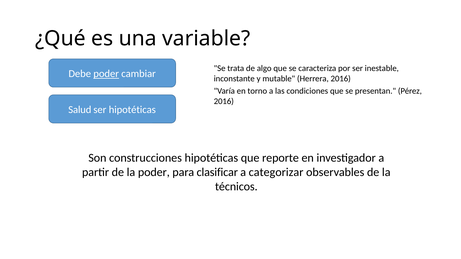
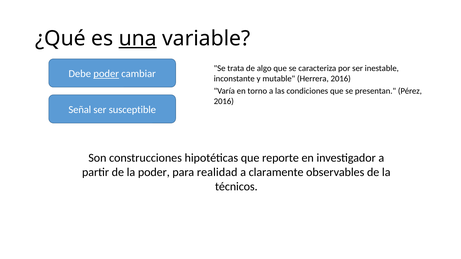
una underline: none -> present
Salud: Salud -> Señal
ser hipotéticas: hipotéticas -> susceptible
clasificar: clasificar -> realidad
categorizar: categorizar -> claramente
